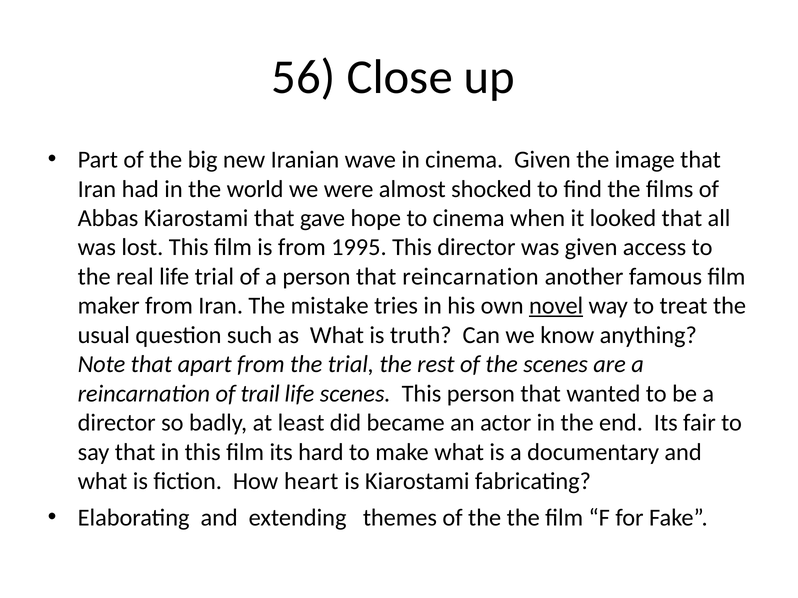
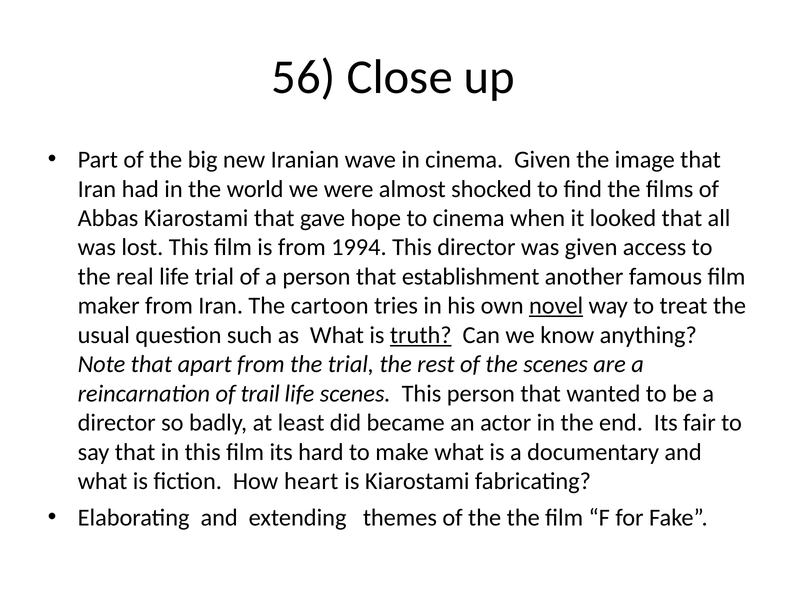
1995: 1995 -> 1994
that reincarnation: reincarnation -> establishment
mistake: mistake -> cartoon
truth underline: none -> present
